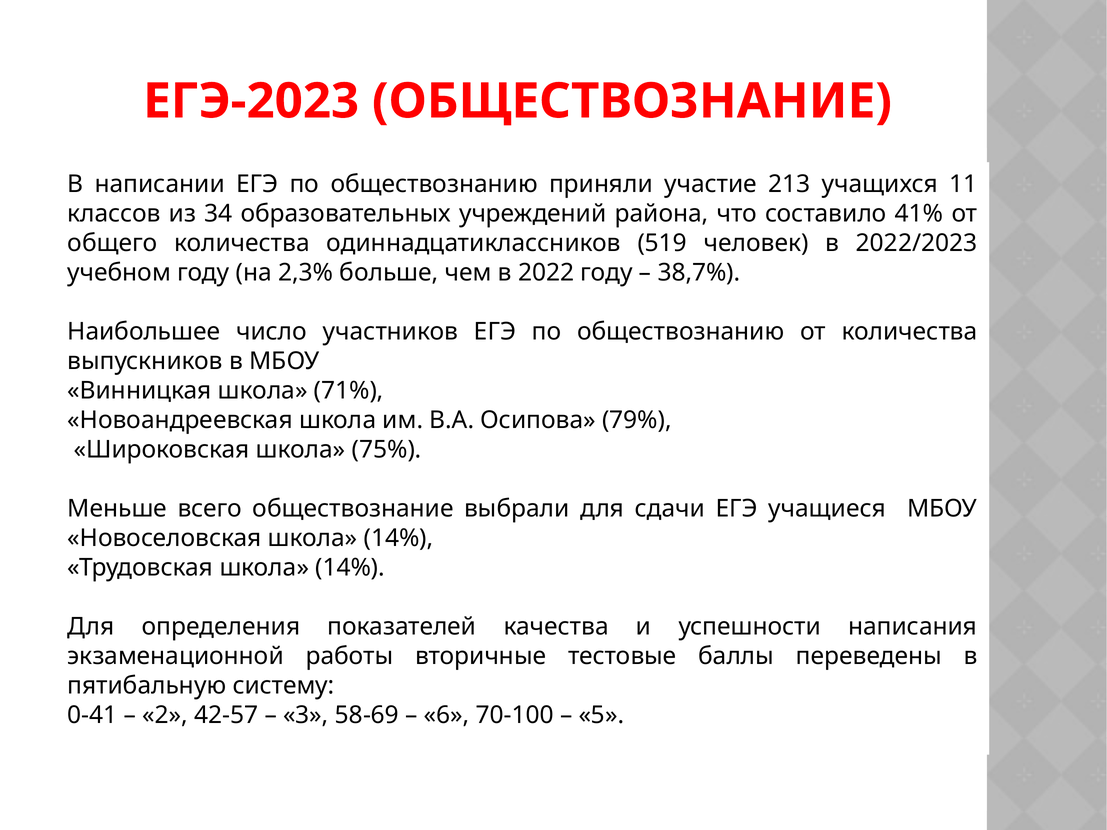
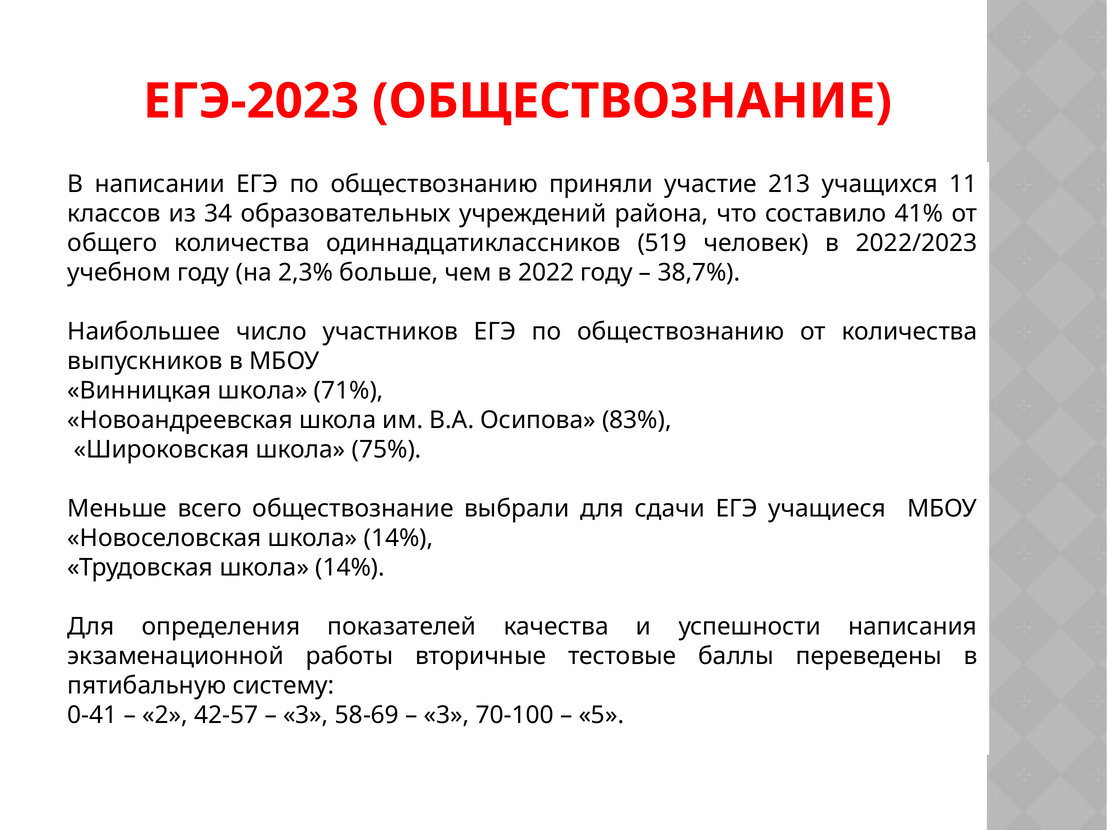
79%: 79% -> 83%
6 at (447, 715): 6 -> 3
